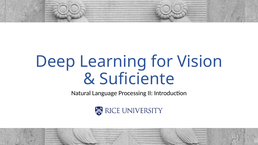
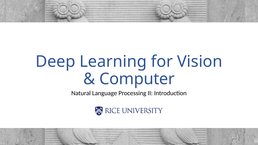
Suficiente: Suficiente -> Computer
